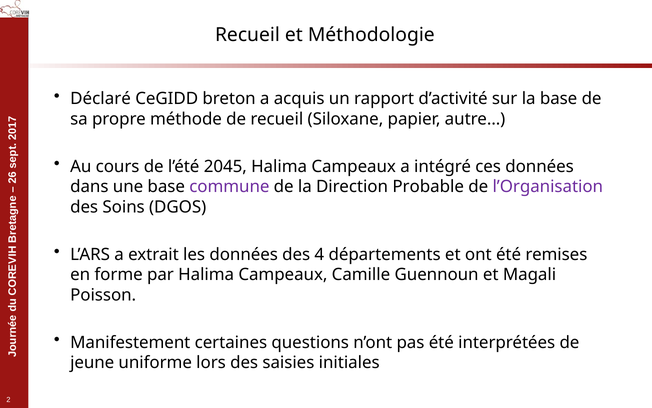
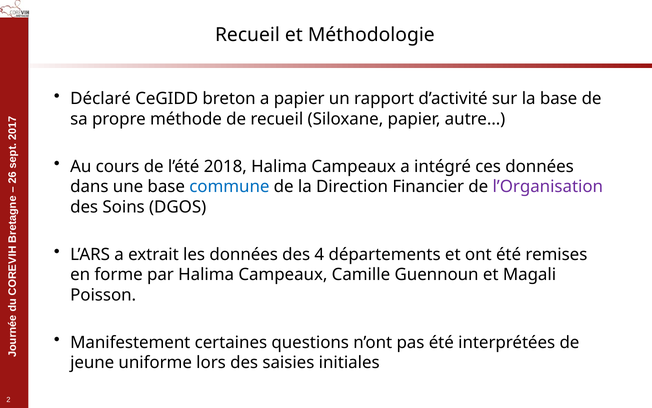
a acquis: acquis -> papier
2045: 2045 -> 2018
commune colour: purple -> blue
Probable: Probable -> Financier
